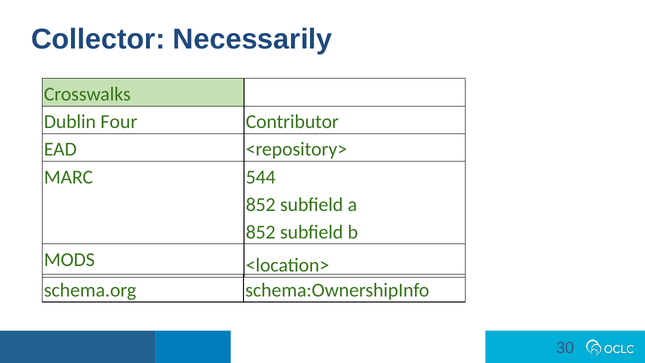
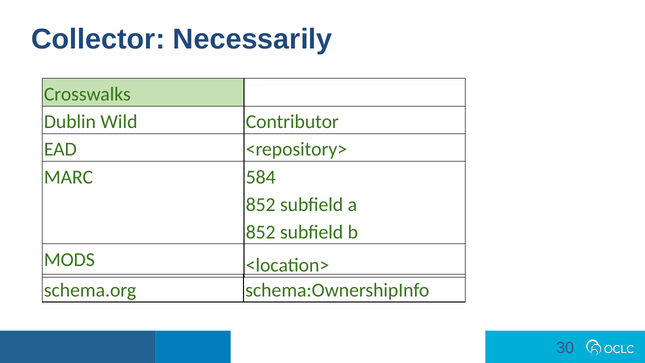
Four: Four -> Wild
544: 544 -> 584
